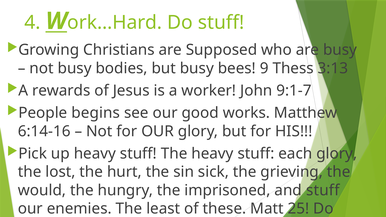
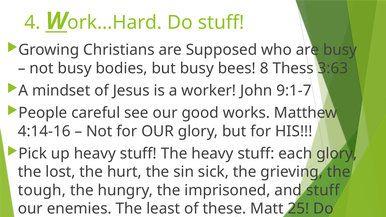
9: 9 -> 8
3:13: 3:13 -> 3:63
rewards: rewards -> mindset
begins: begins -> careful
6:14-16: 6:14-16 -> 4:14-16
would: would -> tough
